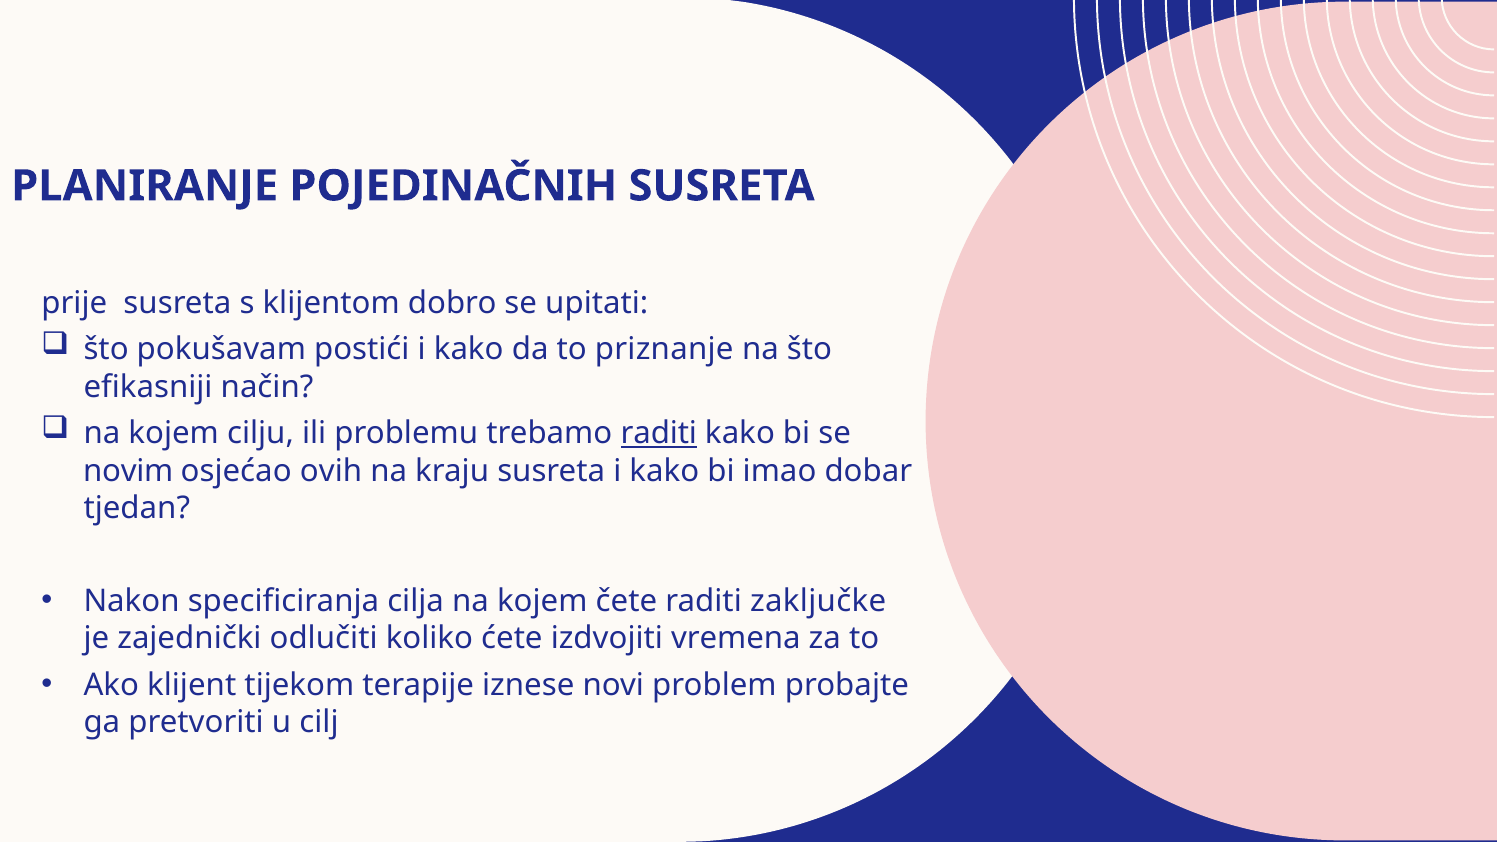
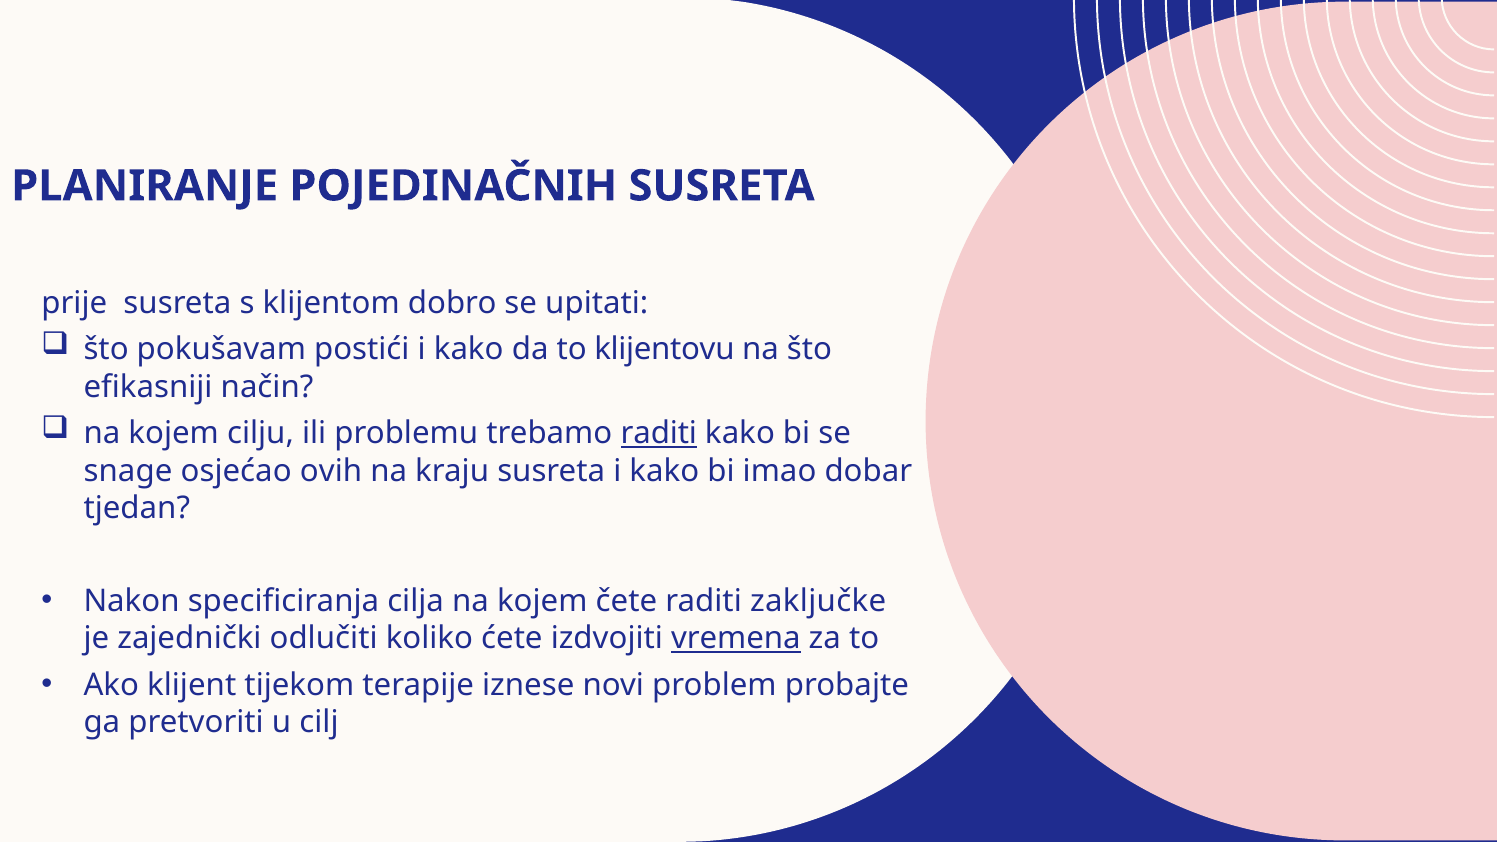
priznanje: priznanje -> klijentovu
novim: novim -> snage
vremena underline: none -> present
